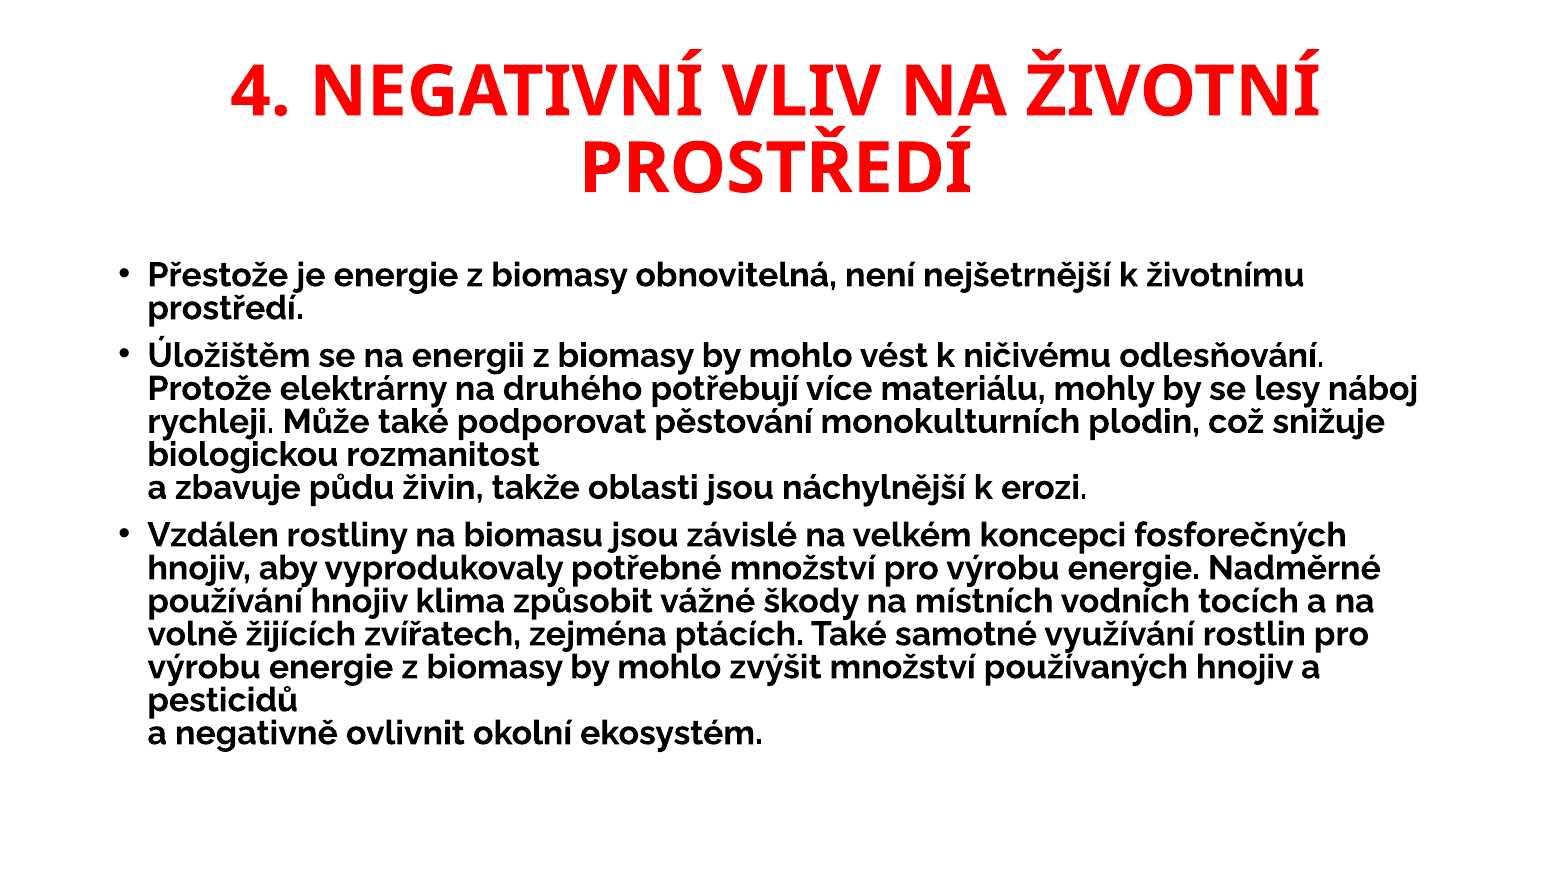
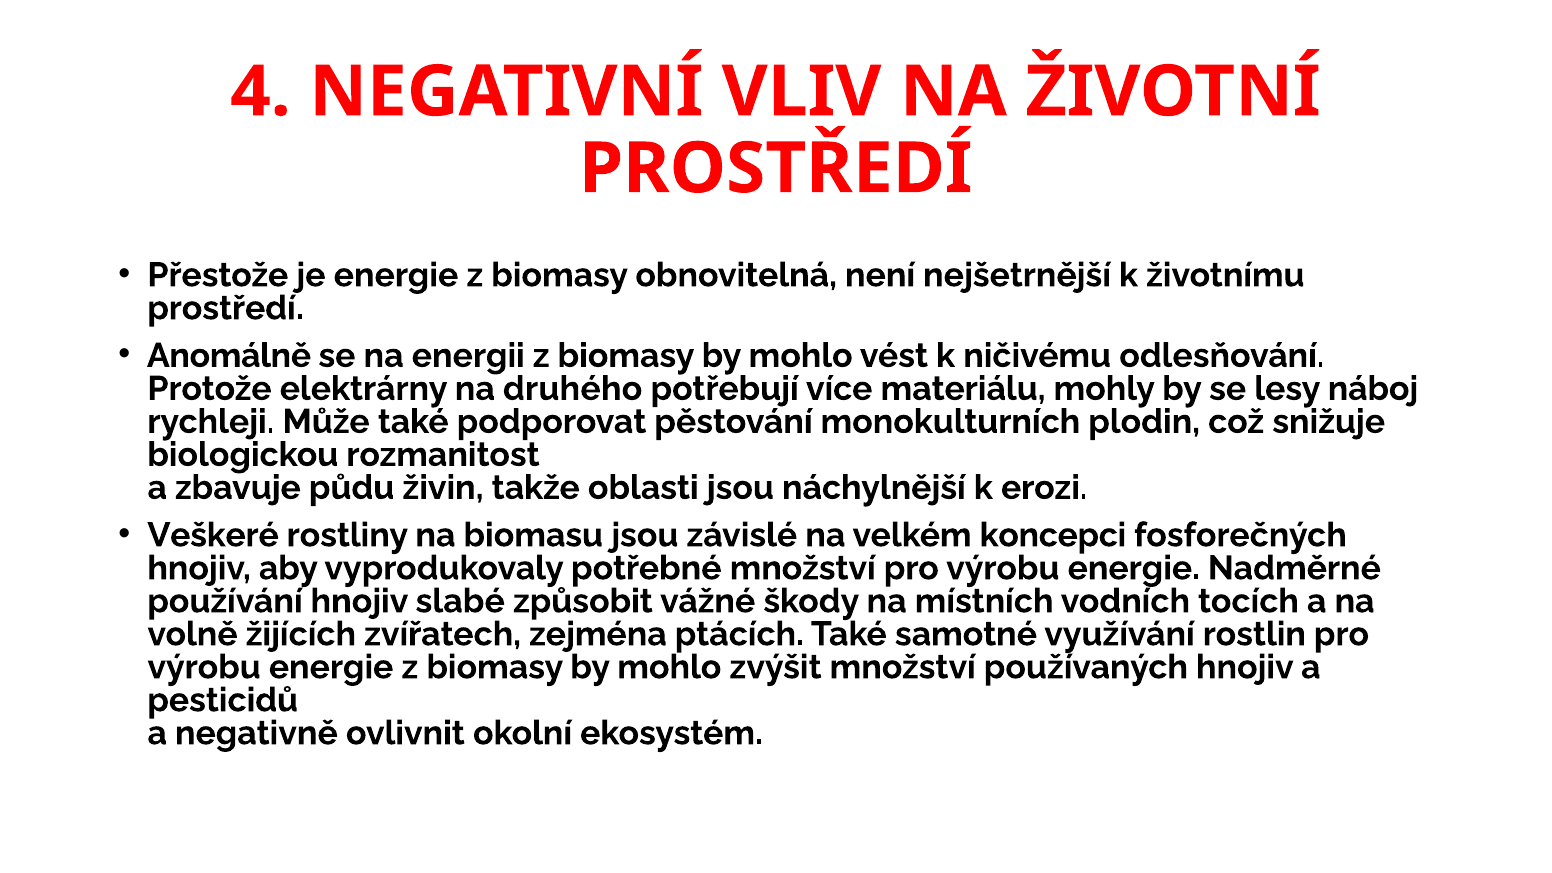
Úložištěm: Úložištěm -> Anomálně
Vzdálen: Vzdálen -> Veškeré
klima: klima -> slabé
